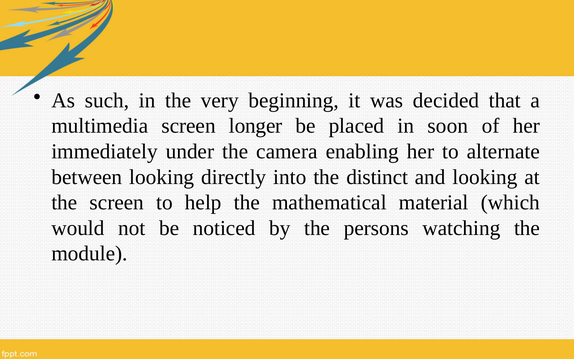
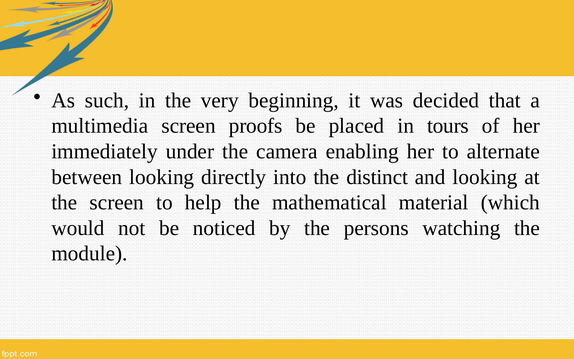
longer: longer -> proofs
soon: soon -> tours
